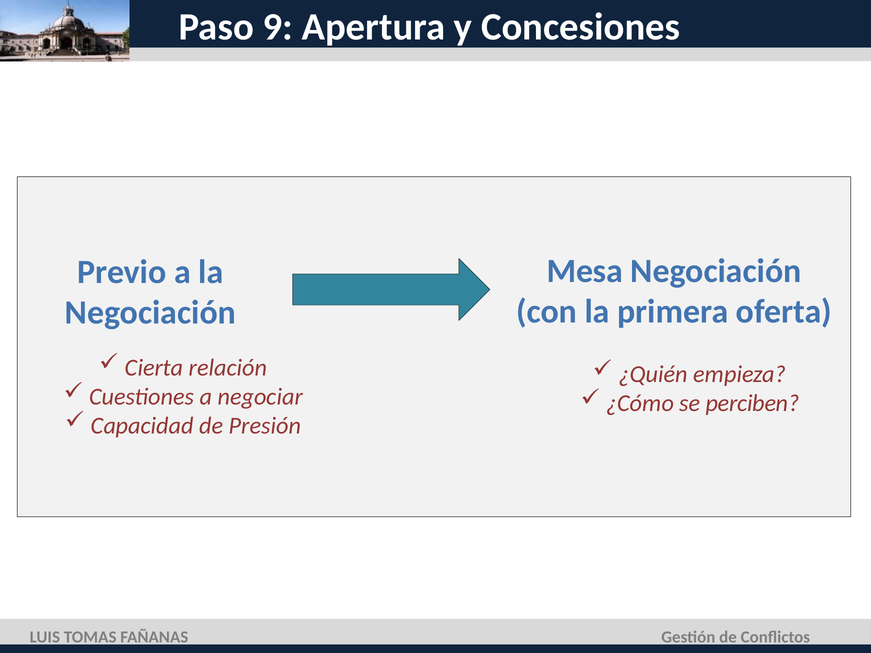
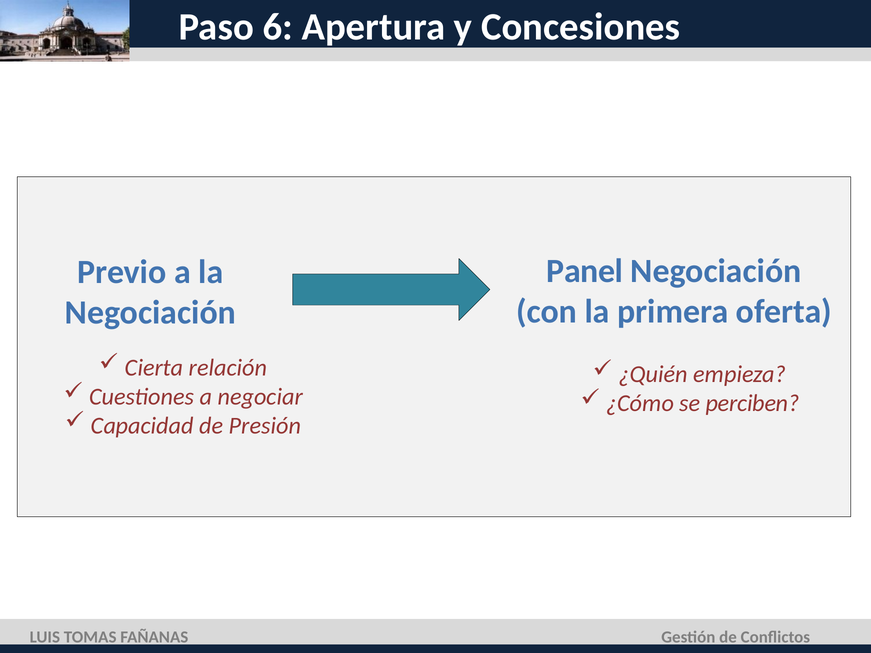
9: 9 -> 6
Mesa: Mesa -> Panel
